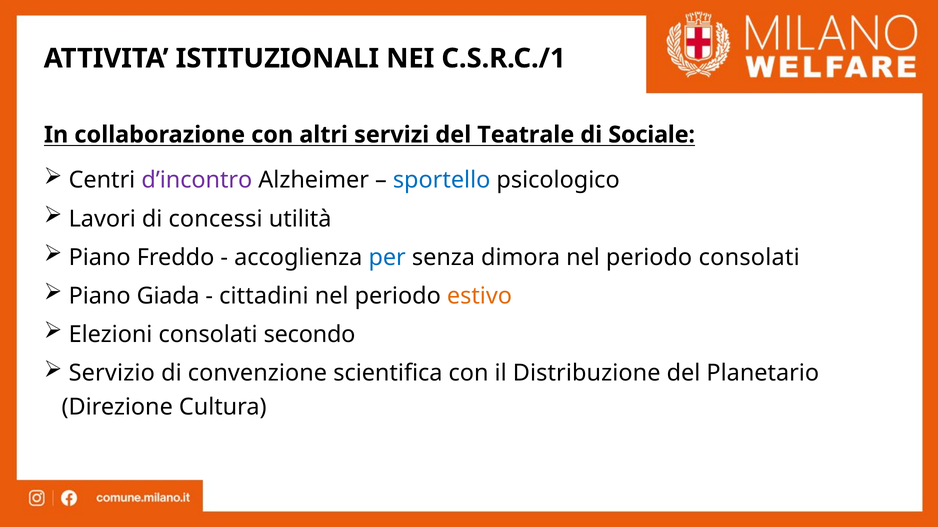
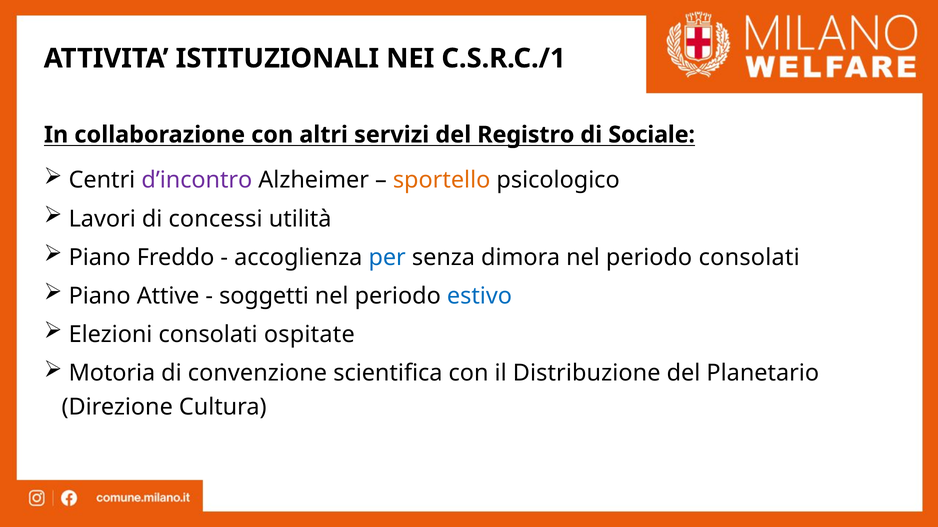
Teatrale: Teatrale -> Registro
sportello colour: blue -> orange
Giada: Giada -> Attive
cittadini: cittadini -> soggetti
estivo colour: orange -> blue
secondo: secondo -> ospitate
Servizio: Servizio -> Motoria
